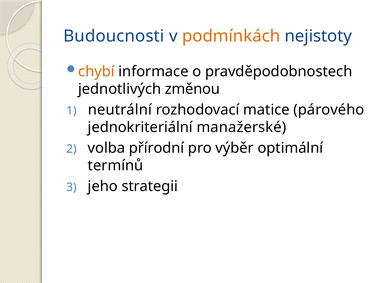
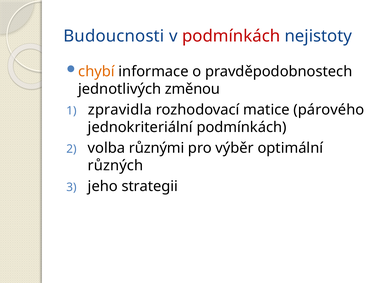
podmínkách at (231, 36) colour: orange -> red
neutrální: neutrální -> zpravidla
jednokriteriální manažerské: manažerské -> podmínkách
přírodní: přírodní -> různými
termínů: termínů -> různých
